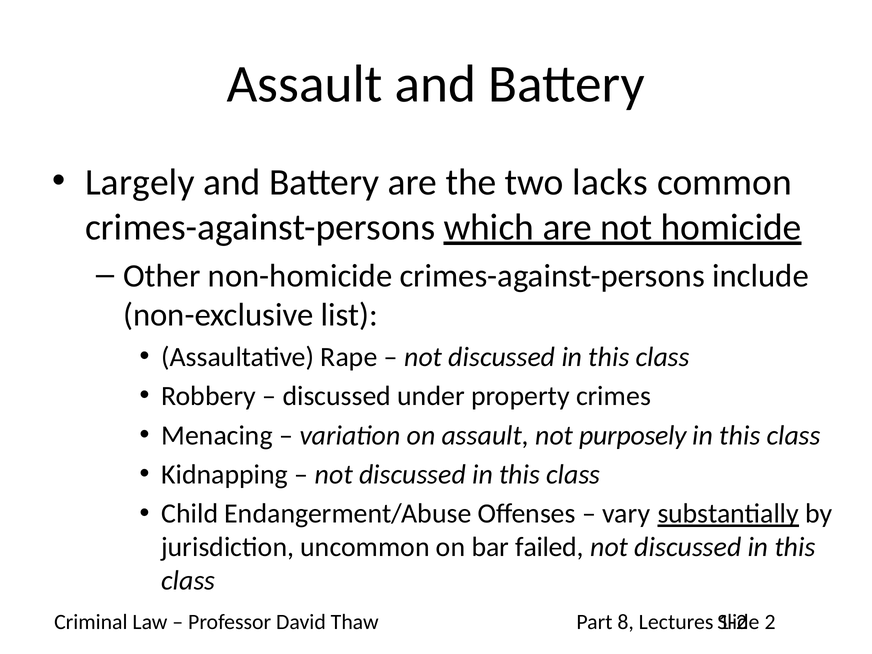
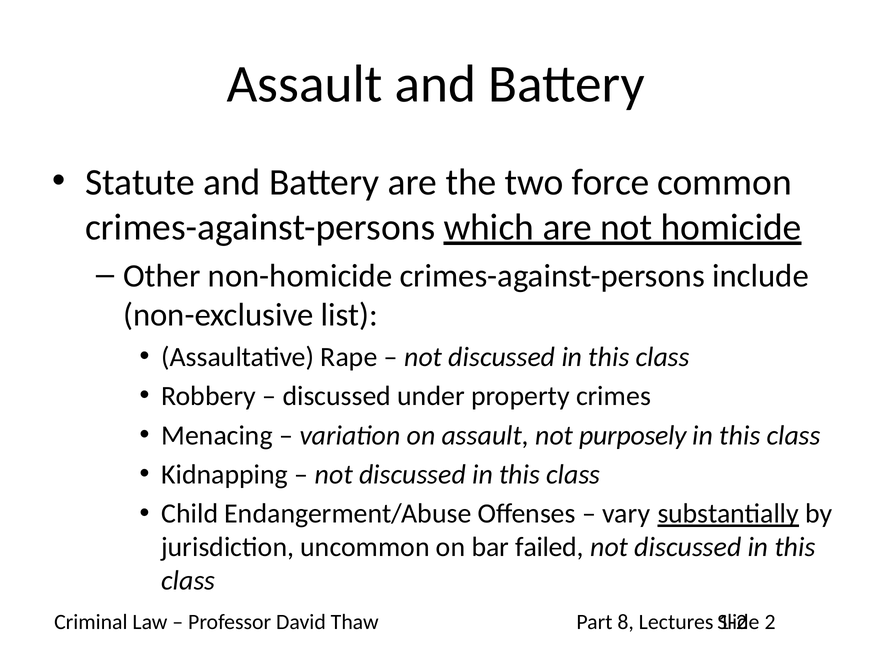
Largely: Largely -> Statute
lacks: lacks -> force
